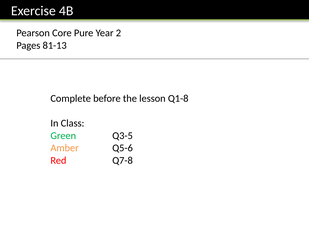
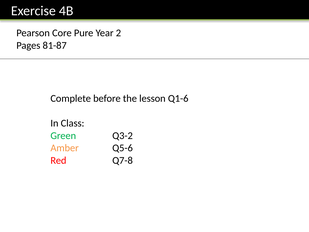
81-13: 81-13 -> 81-87
Q1-8: Q1-8 -> Q1-6
Q3-5: Q3-5 -> Q3-2
